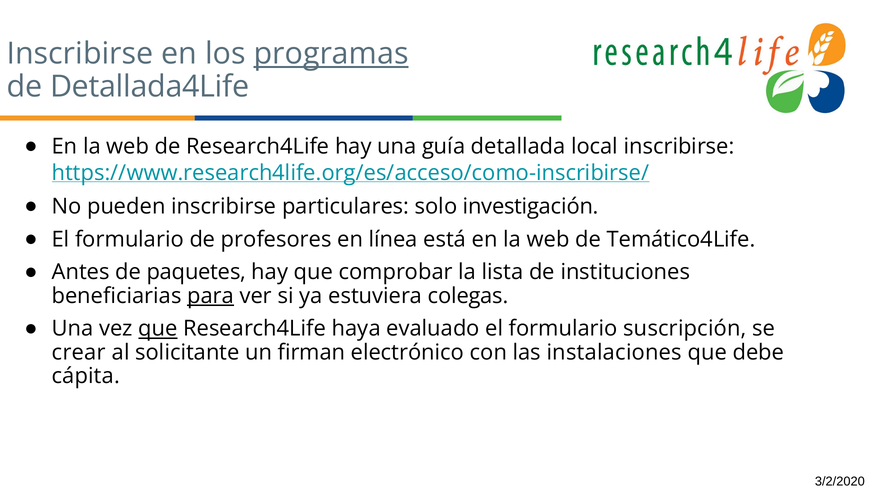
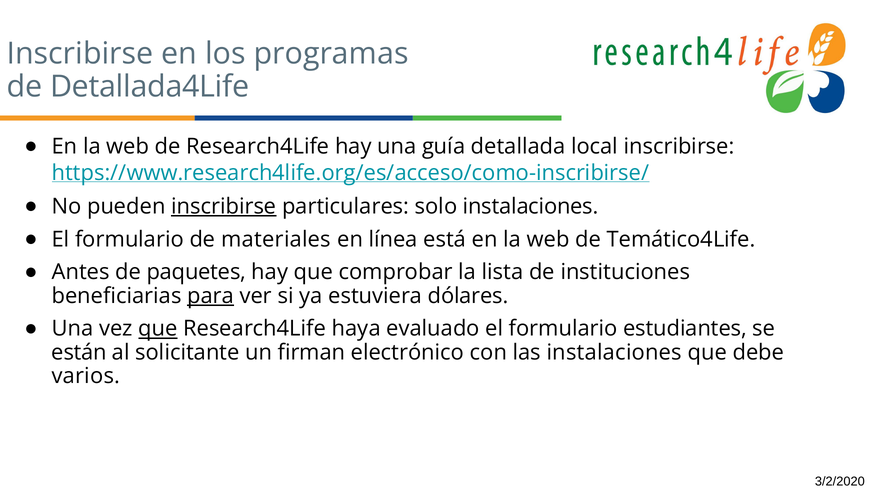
programas underline: present -> none
inscribirse at (224, 206) underline: none -> present
solo investigación: investigación -> instalaciones
profesores: profesores -> materiales
colegas: colegas -> dólares
suscripción: suscripción -> estudiantes
crear: crear -> están
cápita: cápita -> varios
